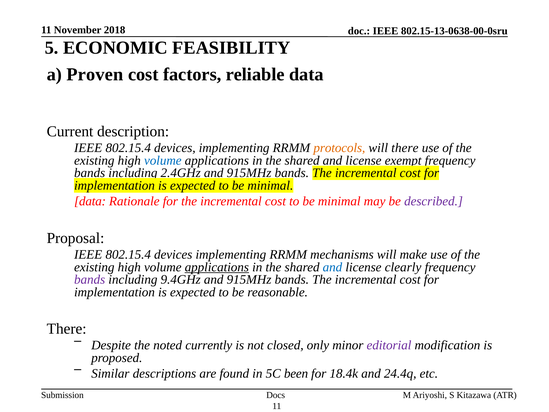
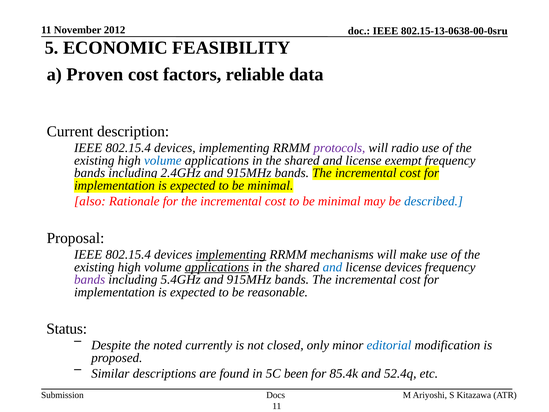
2018: 2018 -> 2012
protocols colour: orange -> purple
will there: there -> radio
data at (90, 201): data -> also
described colour: purple -> blue
implementing at (231, 255) underline: none -> present
license clearly: clearly -> devices
9.4GHz: 9.4GHz -> 5.4GHz
There at (67, 329): There -> Status
editorial colour: purple -> blue
18.4k: 18.4k -> 85.4k
24.4q: 24.4q -> 52.4q
